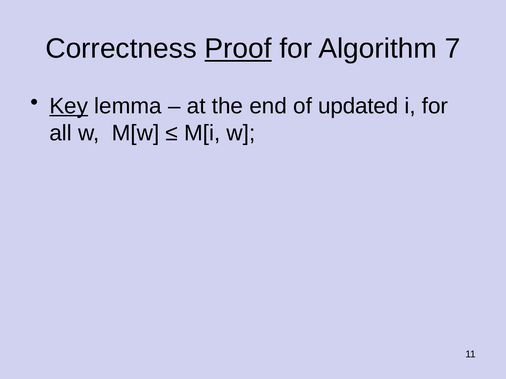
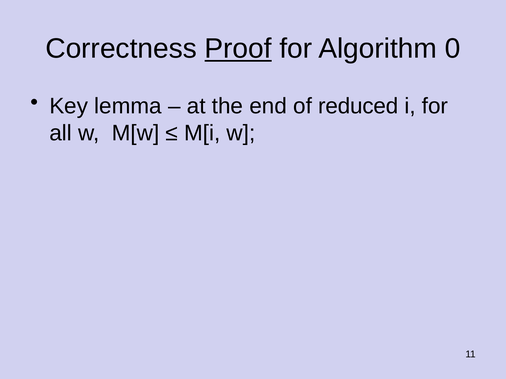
7: 7 -> 0
Key underline: present -> none
updated: updated -> reduced
